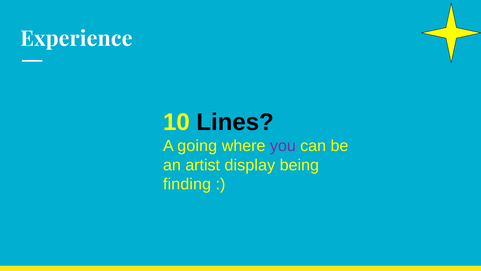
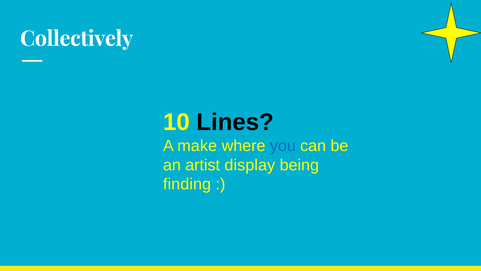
Experience: Experience -> Collectively
going: going -> make
you colour: purple -> blue
